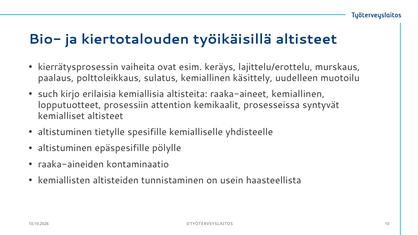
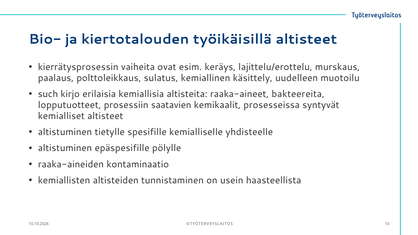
raaka-aineet kemiallinen: kemiallinen -> bakteereita
attention: attention -> saatavien
